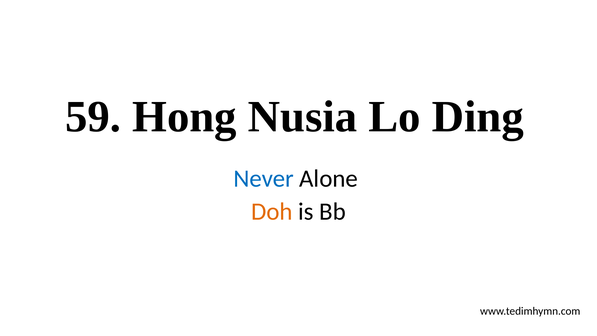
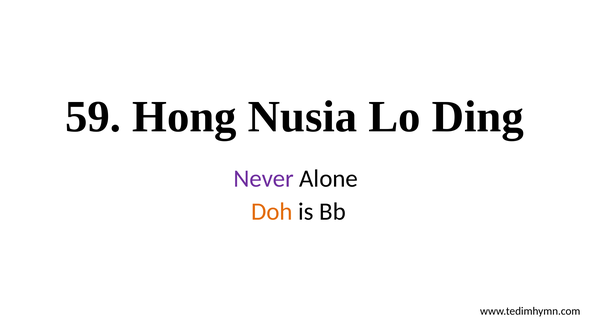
Never colour: blue -> purple
